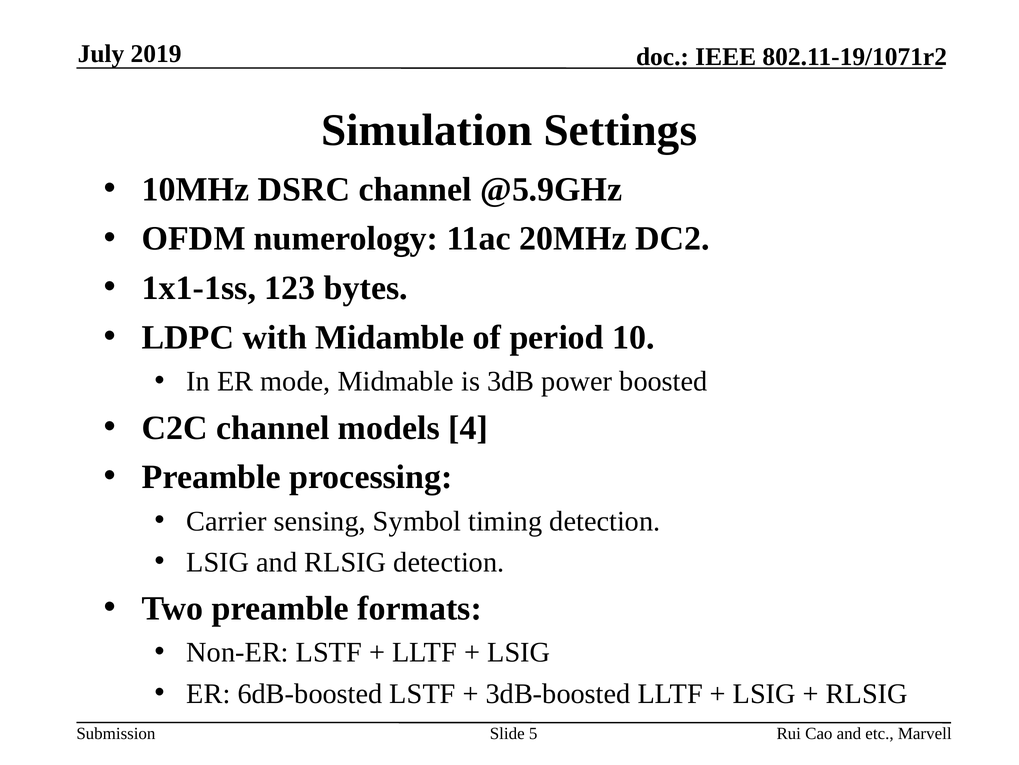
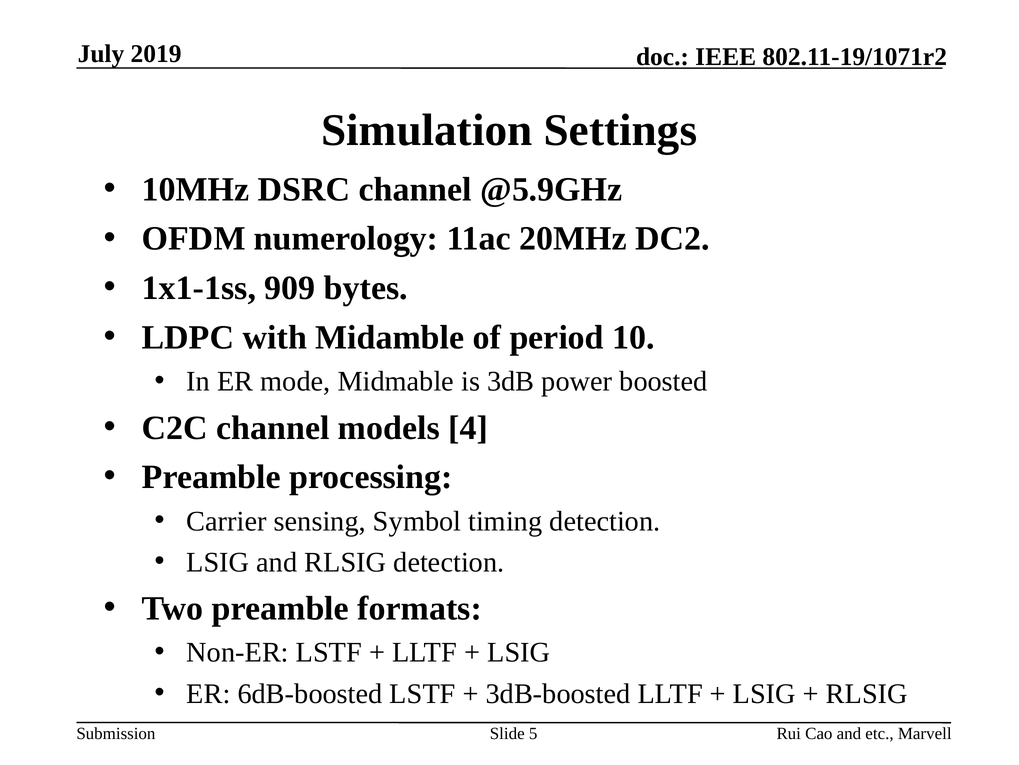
123: 123 -> 909
